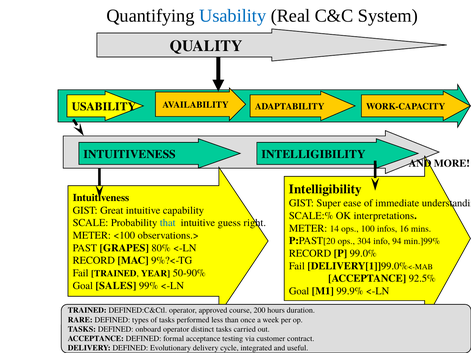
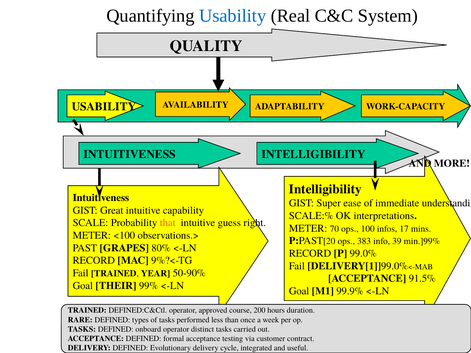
that colour: blue -> orange
14: 14 -> 70
16: 16 -> 17
304: 304 -> 383
94: 94 -> 39
92.5%: 92.5% -> 91.5%
SALES: SALES -> THEIR
